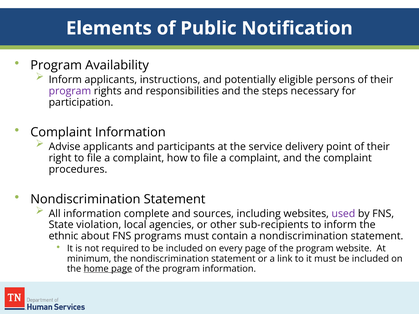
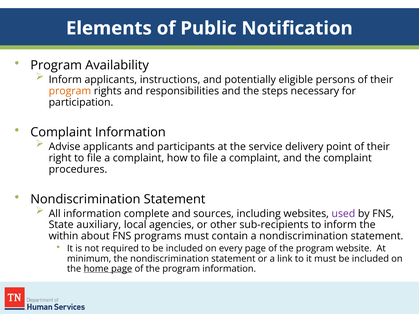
program at (70, 91) colour: purple -> orange
violation: violation -> auxiliary
ethnic: ethnic -> within
